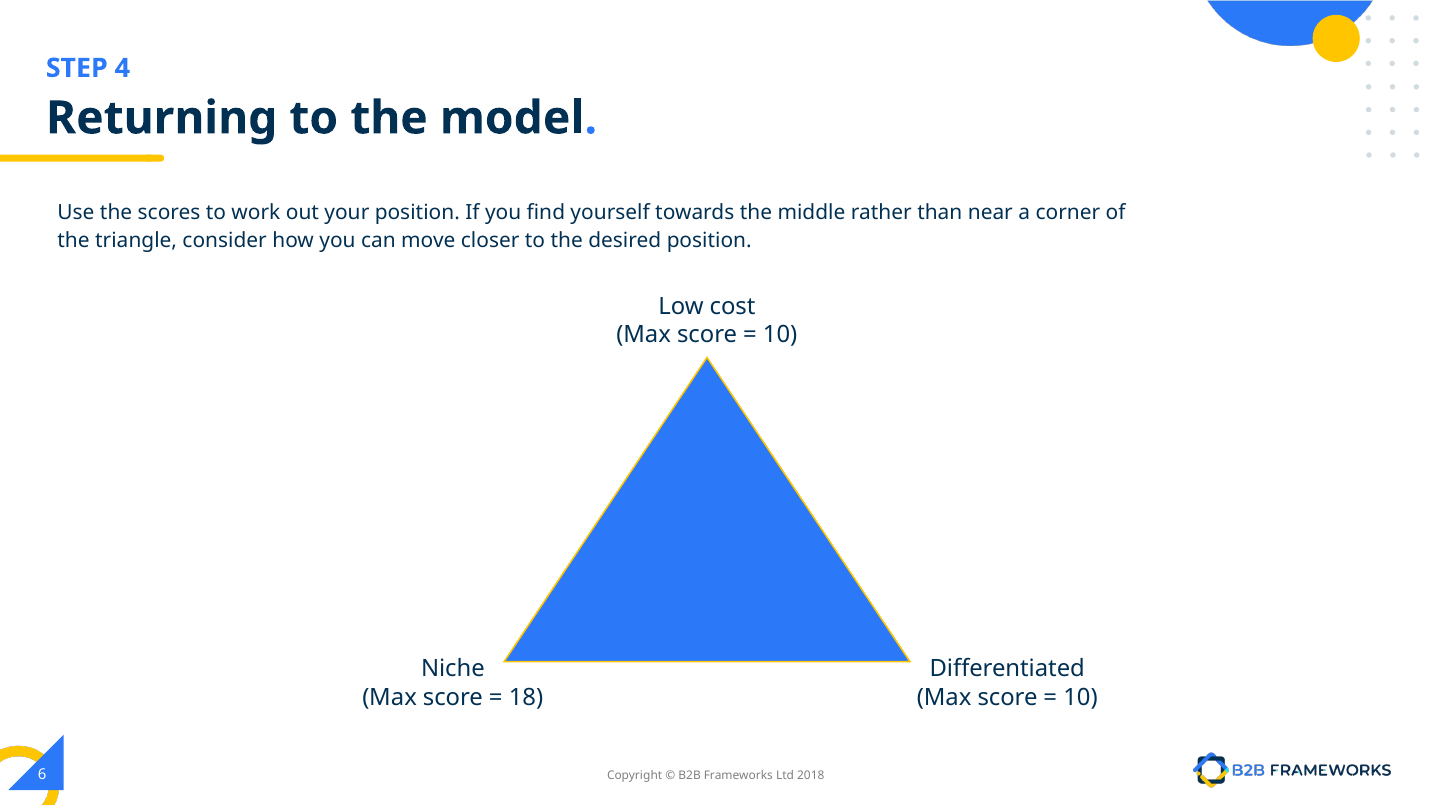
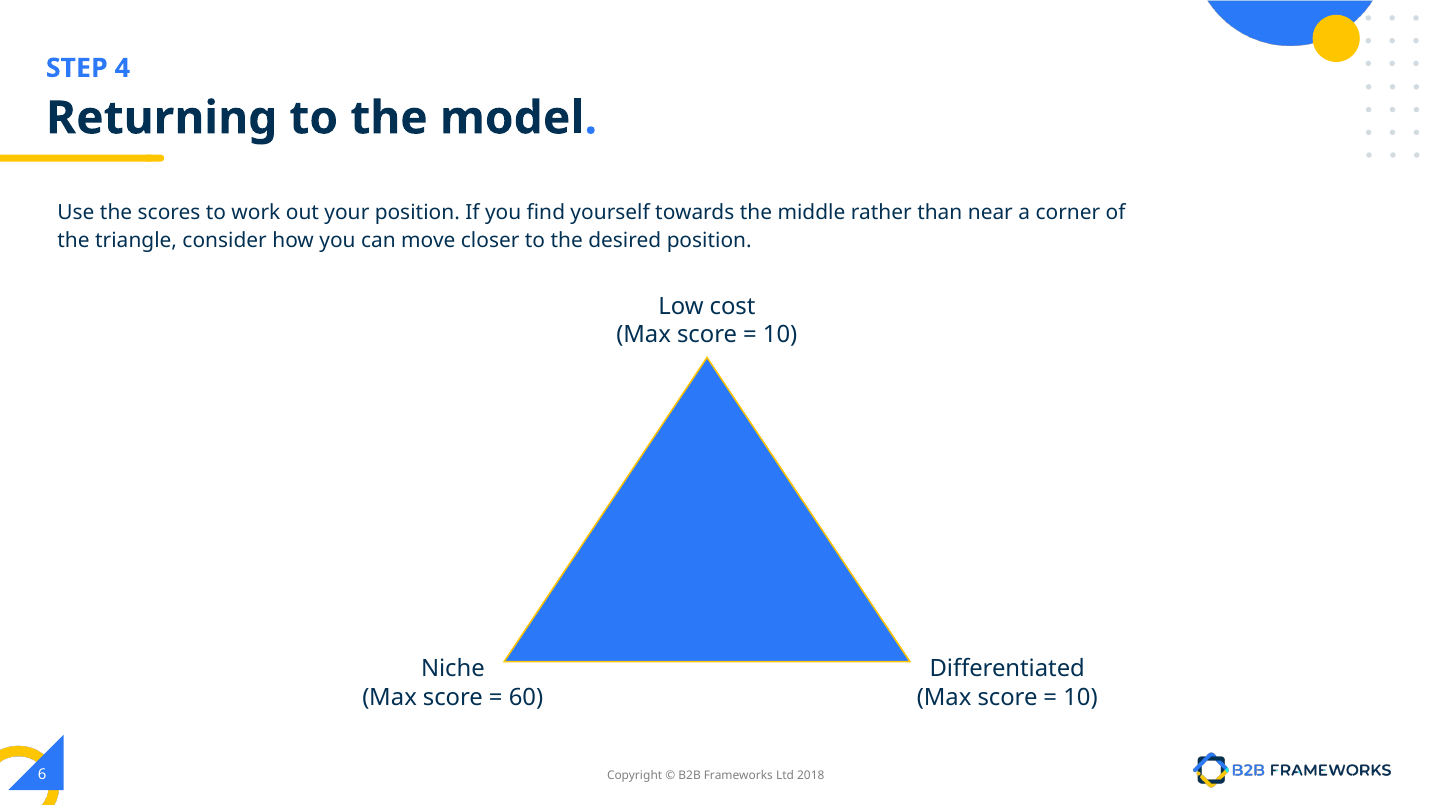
18: 18 -> 60
